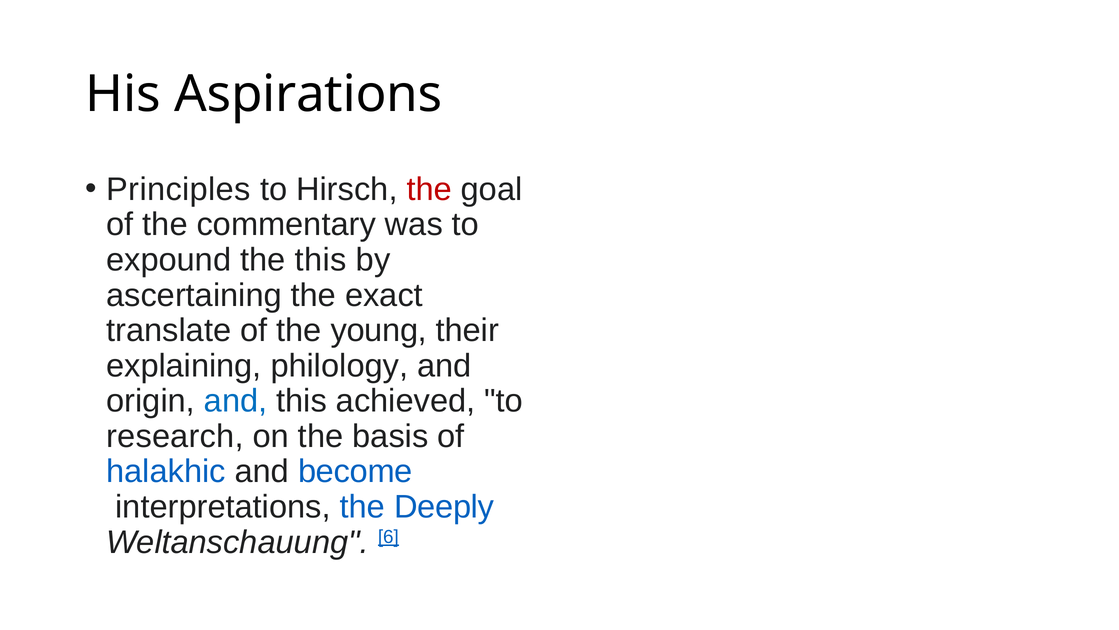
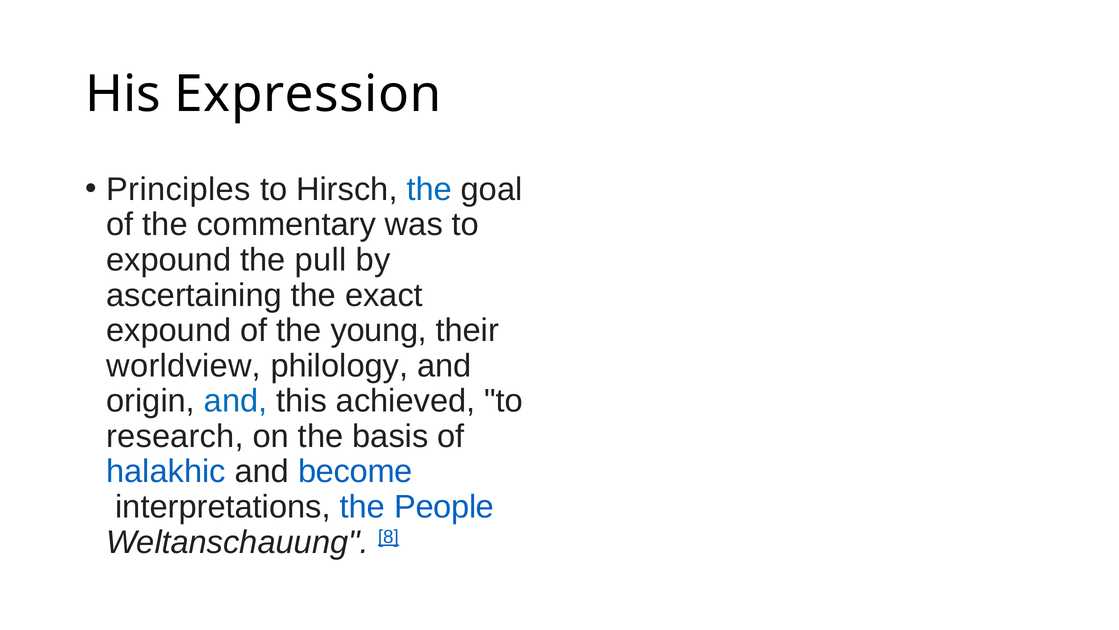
Aspirations: Aspirations -> Expression
the at (429, 189) colour: red -> blue
the this: this -> pull
translate at (169, 330): translate -> expound
explaining: explaining -> worldview
Deeply: Deeply -> People
6: 6 -> 8
